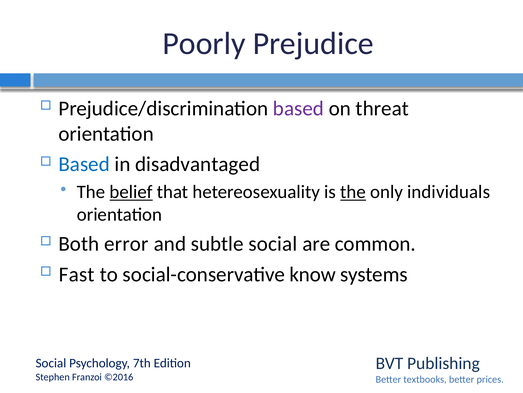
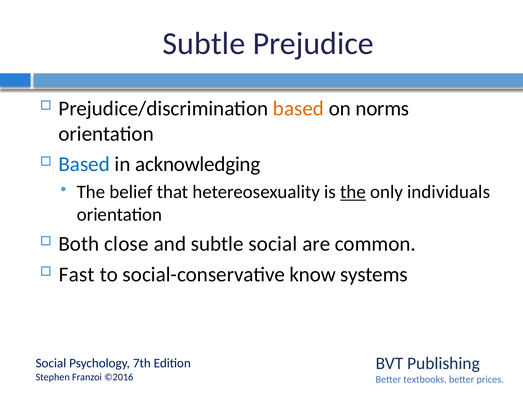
Poorly at (204, 44): Poorly -> Subtle
based at (298, 108) colour: purple -> orange
threat: threat -> norms
disadvantaged: disadvantaged -> acknowledging
belief underline: present -> none
error: error -> close
